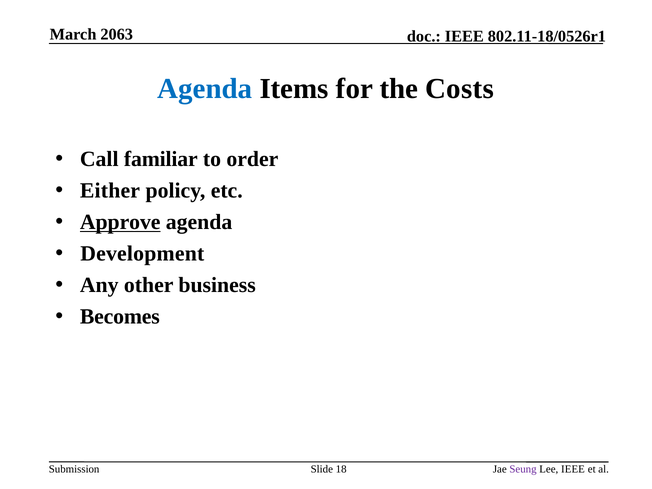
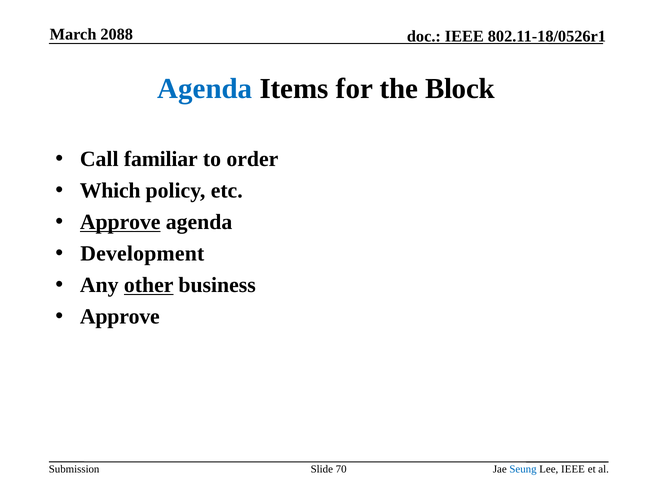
2063: 2063 -> 2088
Costs: Costs -> Block
Either: Either -> Which
other underline: none -> present
Becomes at (120, 317): Becomes -> Approve
18: 18 -> 70
Seung colour: purple -> blue
